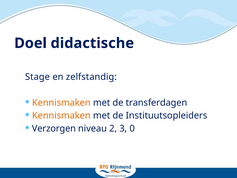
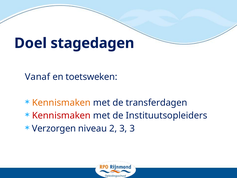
didactische: didactische -> stagedagen
Stage: Stage -> Vanaf
zelfstandig: zelfstandig -> toetsweken
Kennismaken at (61, 115) colour: orange -> red
3 0: 0 -> 3
